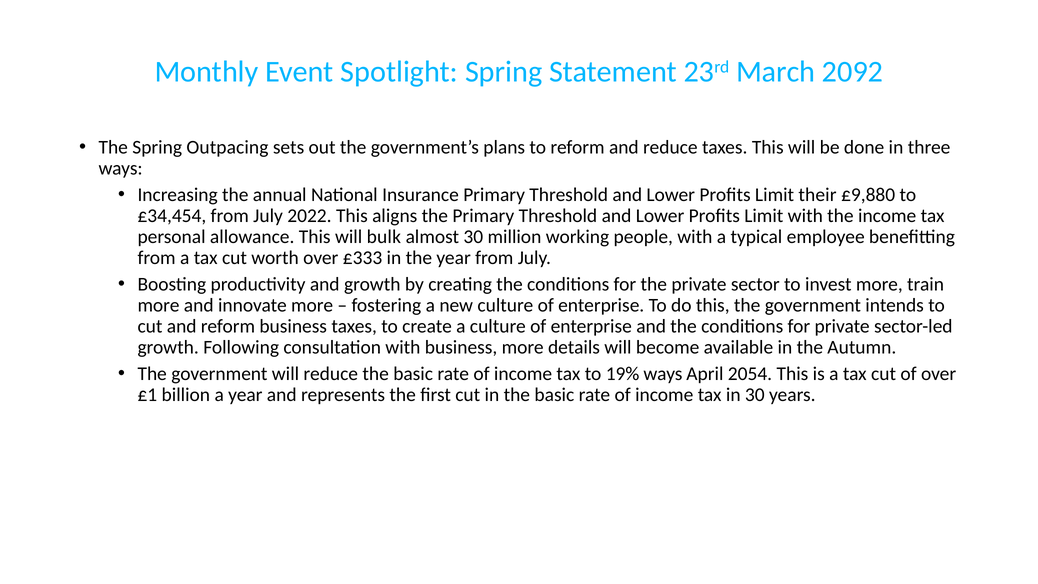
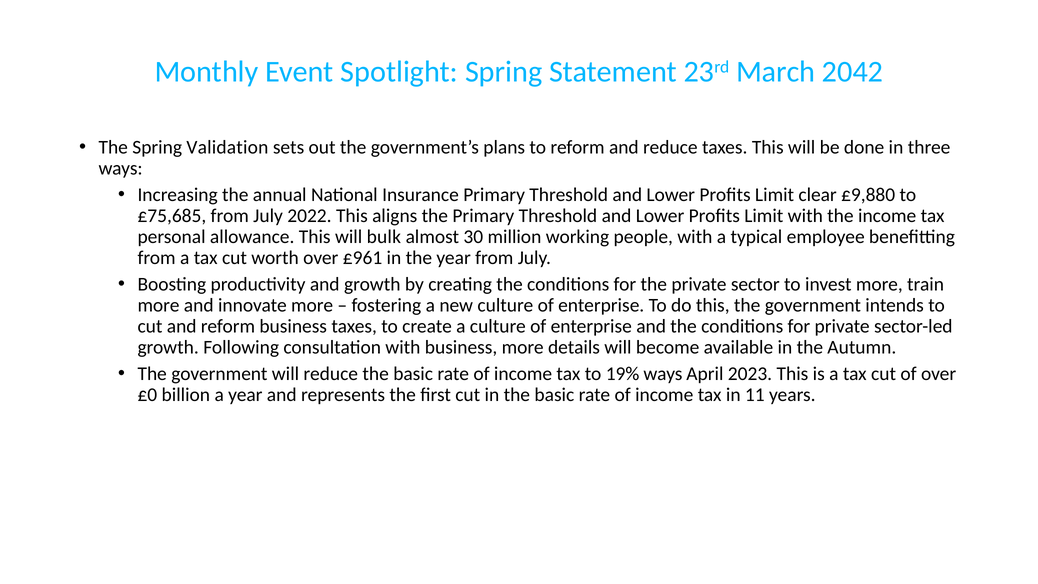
2092: 2092 -> 2042
Outpacing: Outpacing -> Validation
their: their -> clear
£34,454: £34,454 -> £75,685
£333: £333 -> £961
2054: 2054 -> 2023
£1: £1 -> £0
in 30: 30 -> 11
